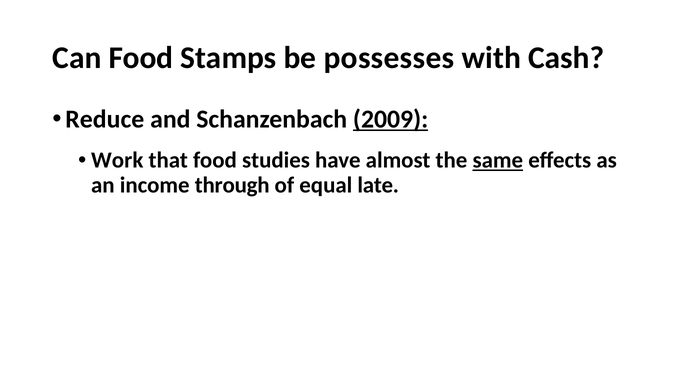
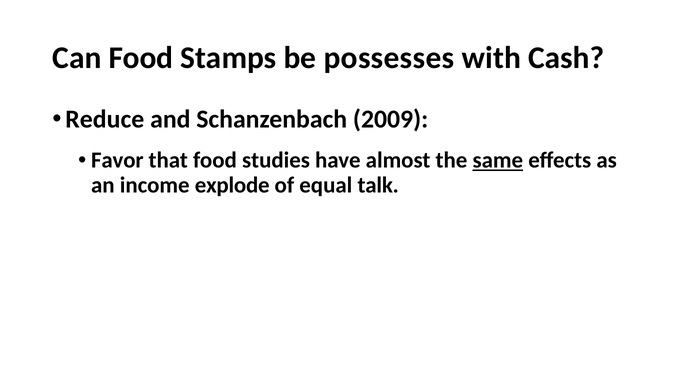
2009 underline: present -> none
Work: Work -> Favor
through: through -> explode
late: late -> talk
